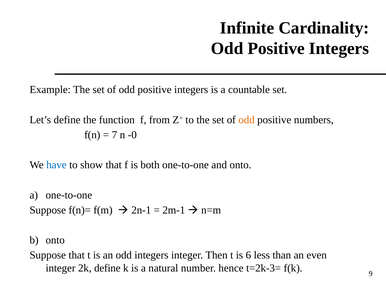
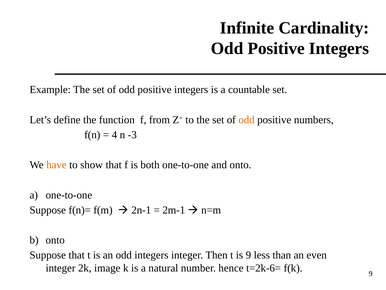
7: 7 -> 4
-0: -0 -> -3
have colour: blue -> orange
is 6: 6 -> 9
2k define: define -> image
t=2k-3=: t=2k-3= -> t=2k-6=
